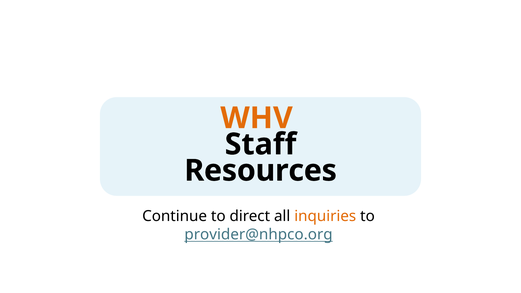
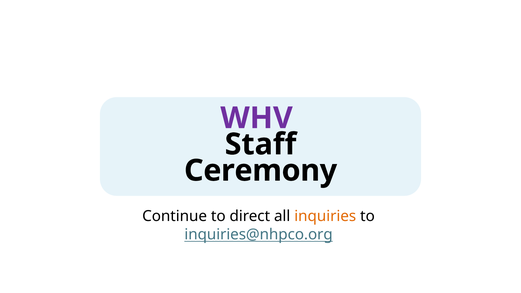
WHV colour: orange -> purple
Resources: Resources -> Ceremony
provider@nhpco.org: provider@nhpco.org -> inquiries@nhpco.org
